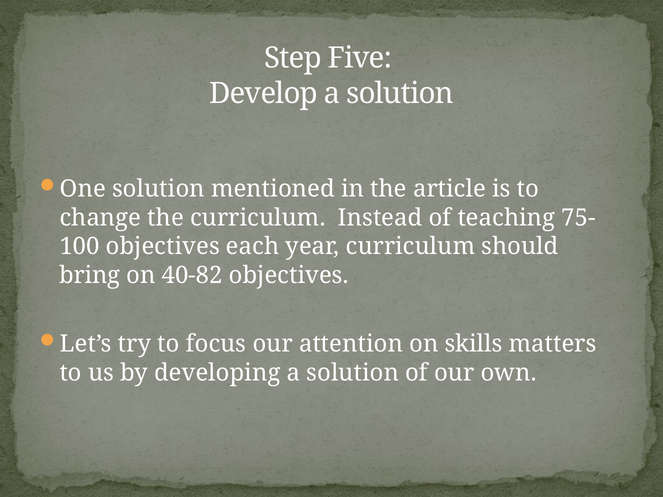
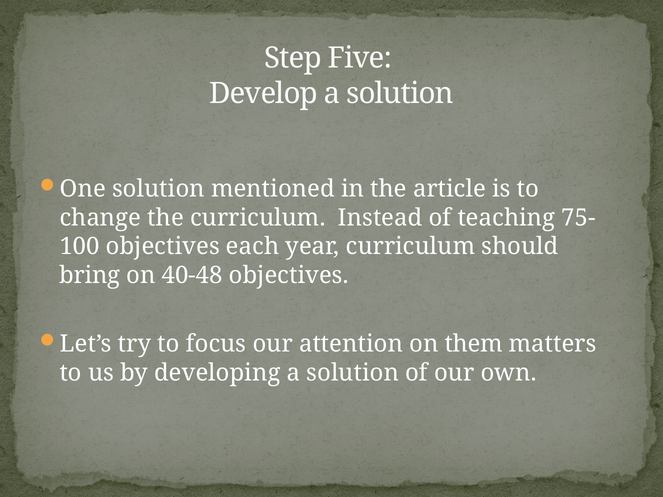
40-82: 40-82 -> 40-48
skills: skills -> them
